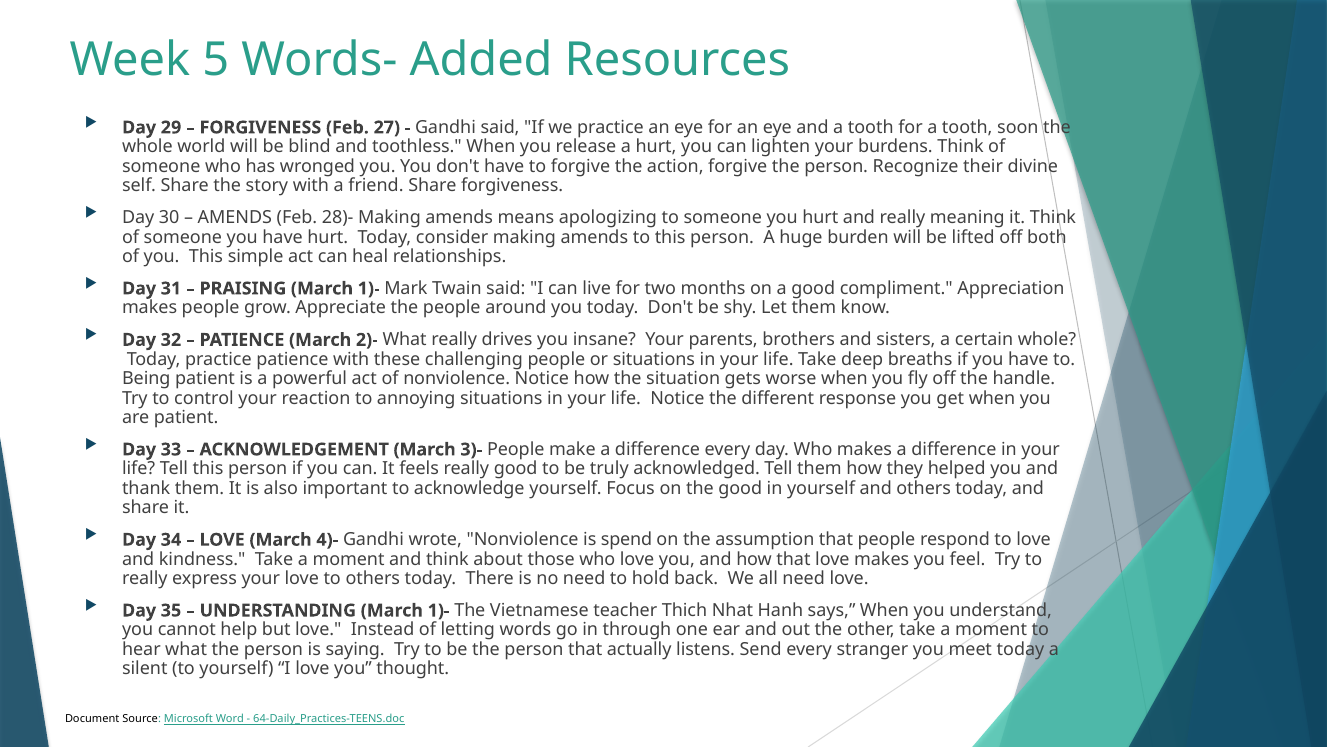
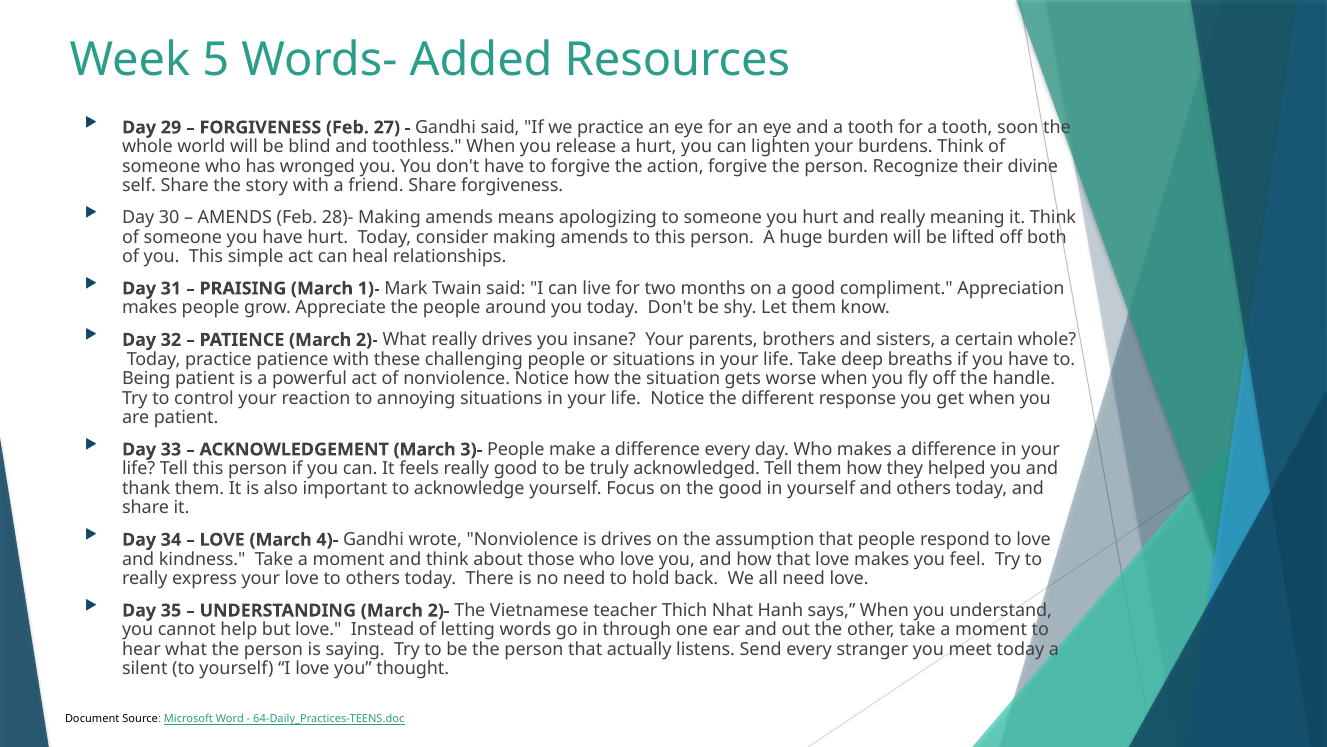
is spend: spend -> drives
UNDERSTANDING March 1)-: 1)- -> 2)-
